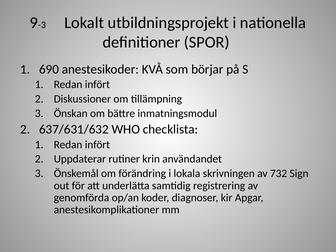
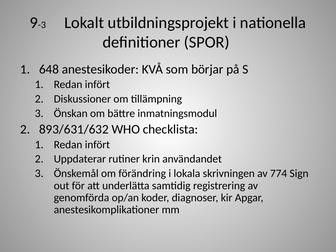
690: 690 -> 648
637/631/632: 637/631/632 -> 893/631/632
732: 732 -> 774
